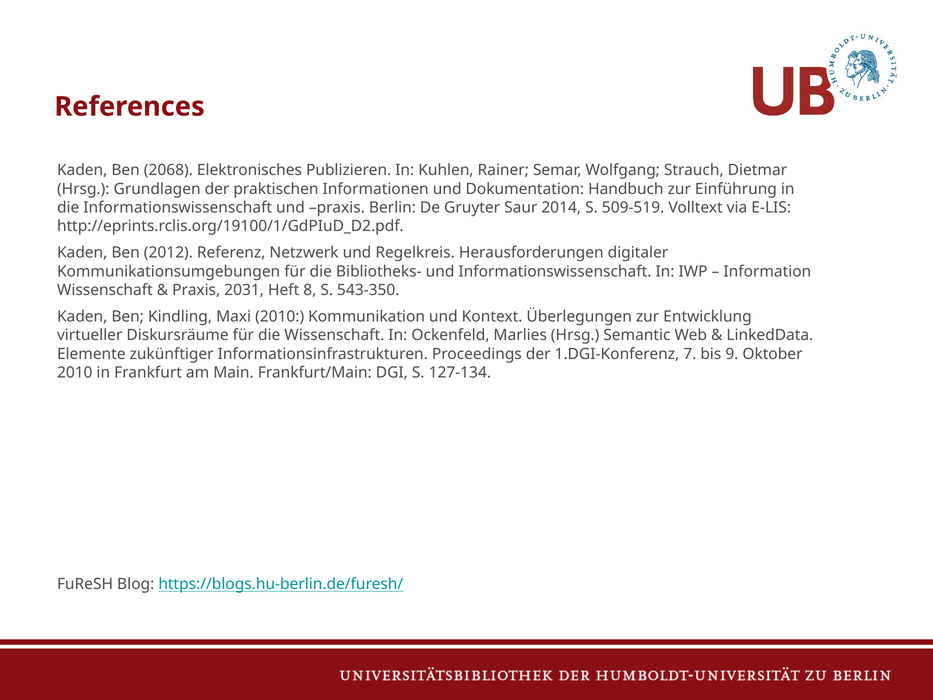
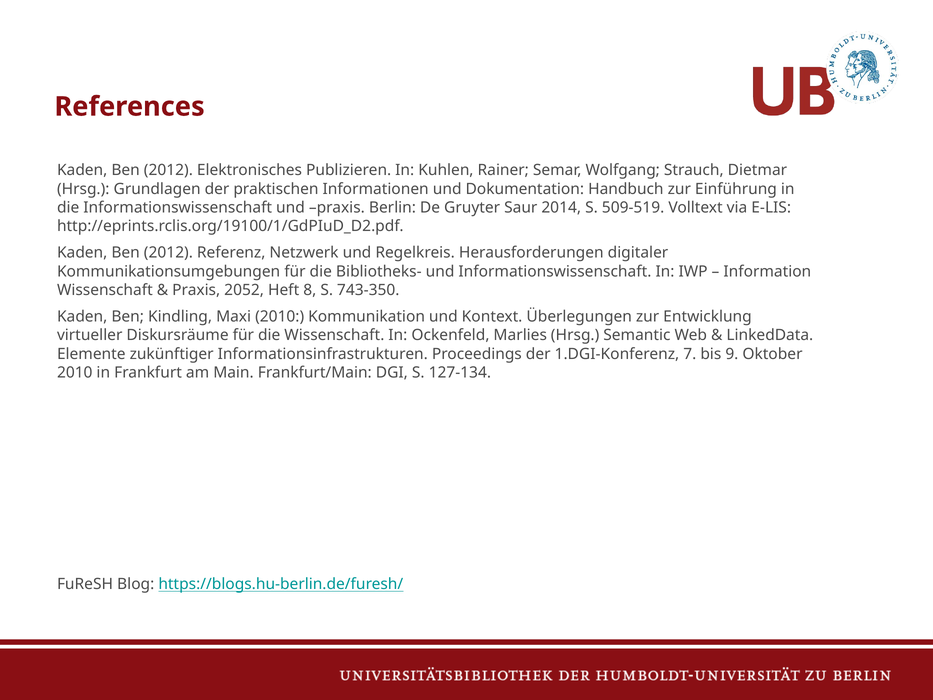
2068 at (168, 170): 2068 -> 2012
2031: 2031 -> 2052
543-350: 543-350 -> 743-350
